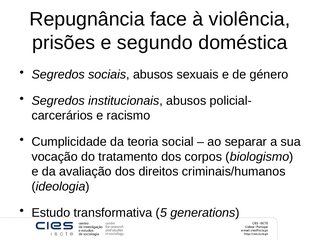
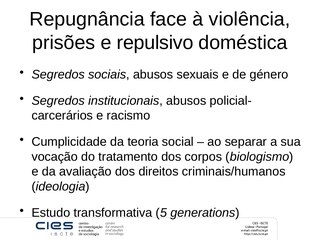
segundo: segundo -> repulsivo
